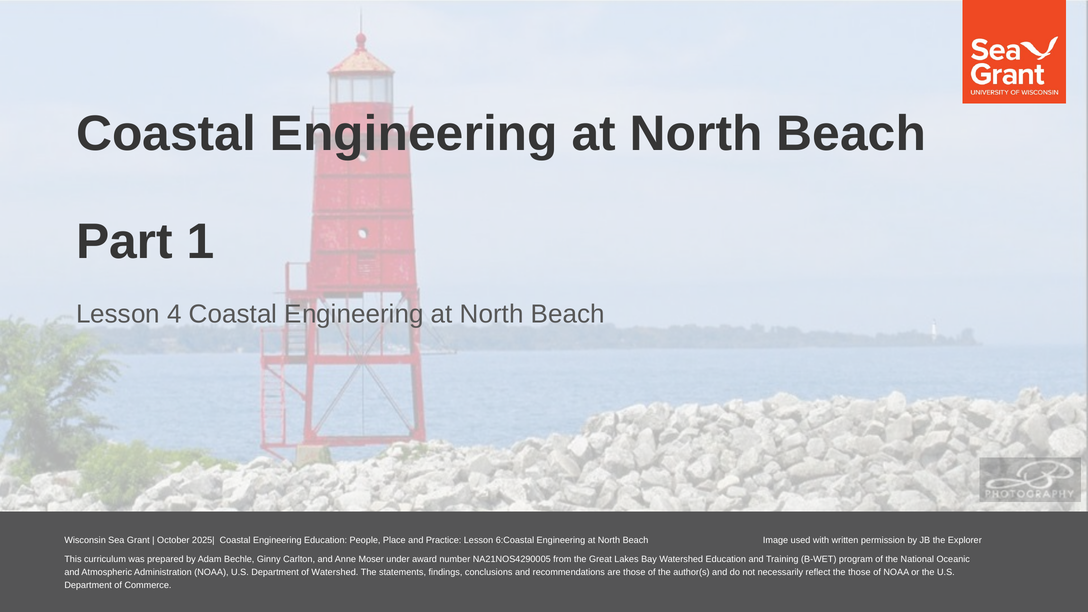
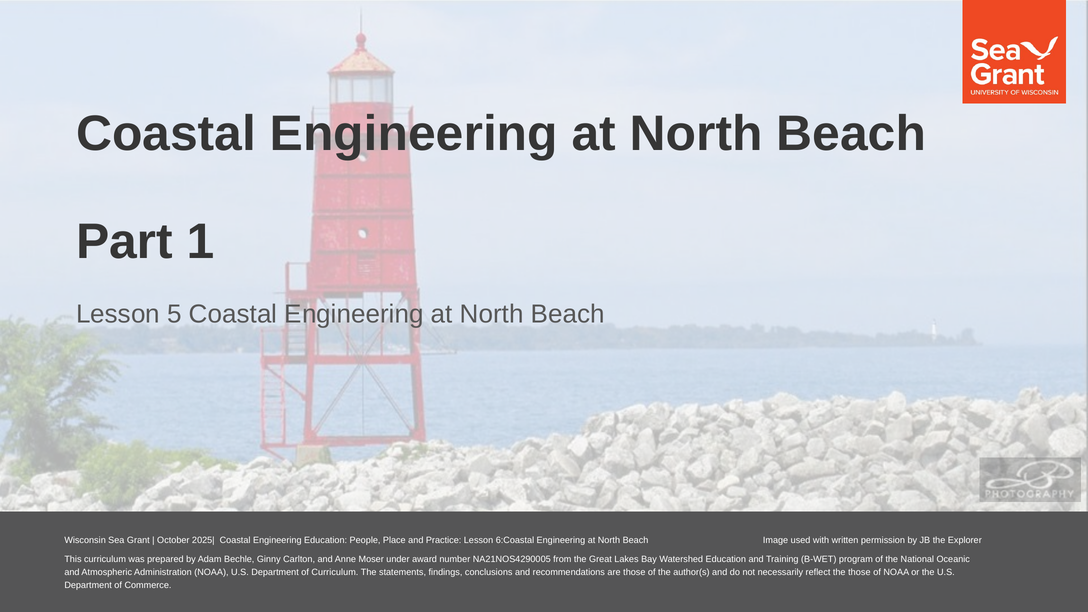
4: 4 -> 5
of Watershed: Watershed -> Curriculum
